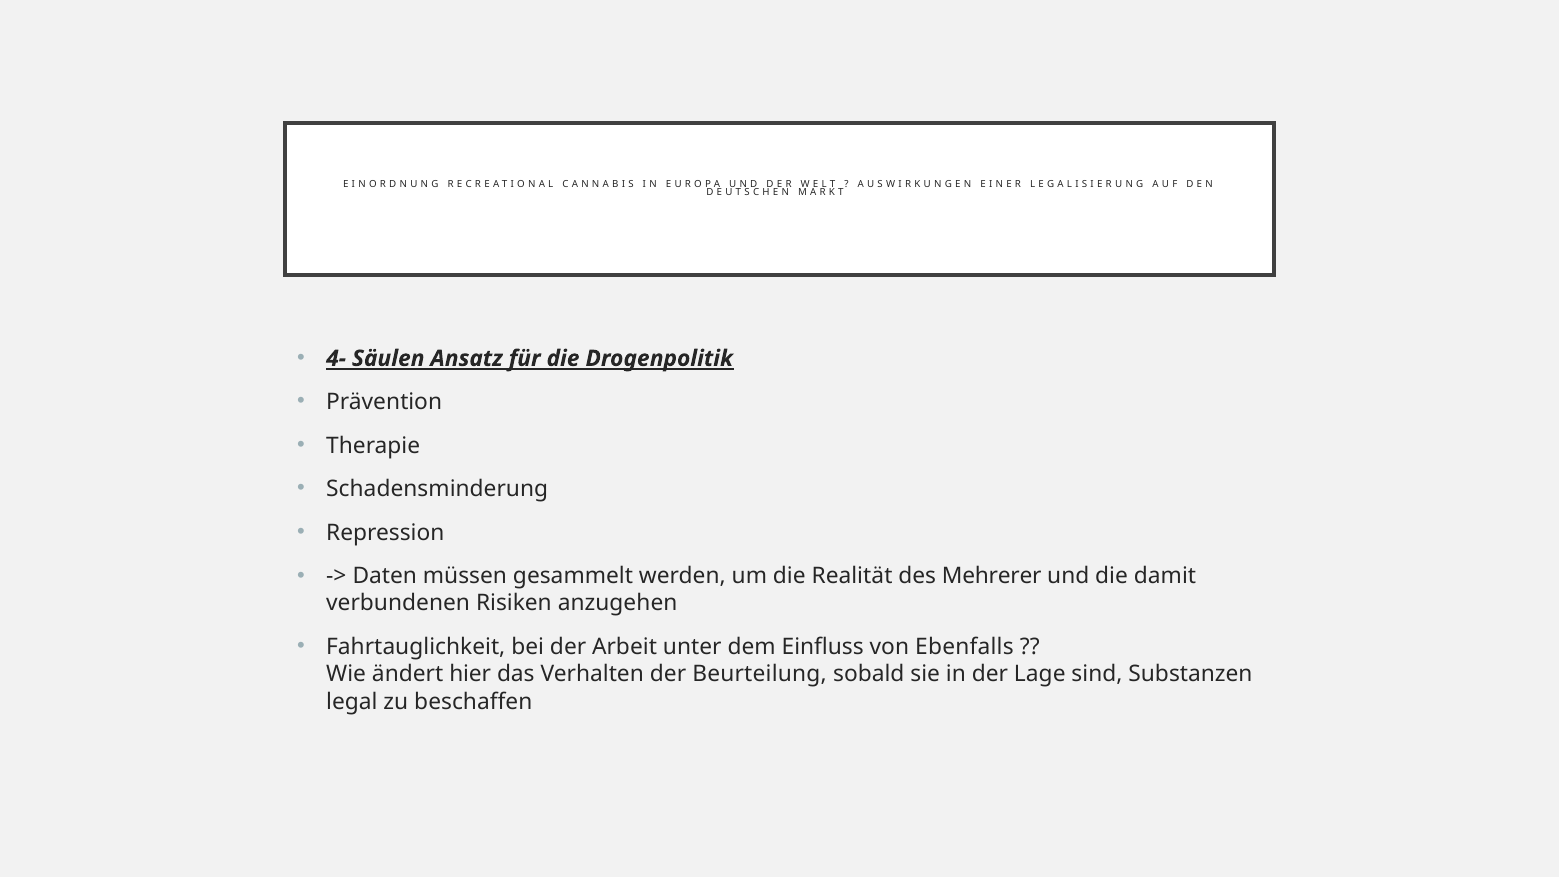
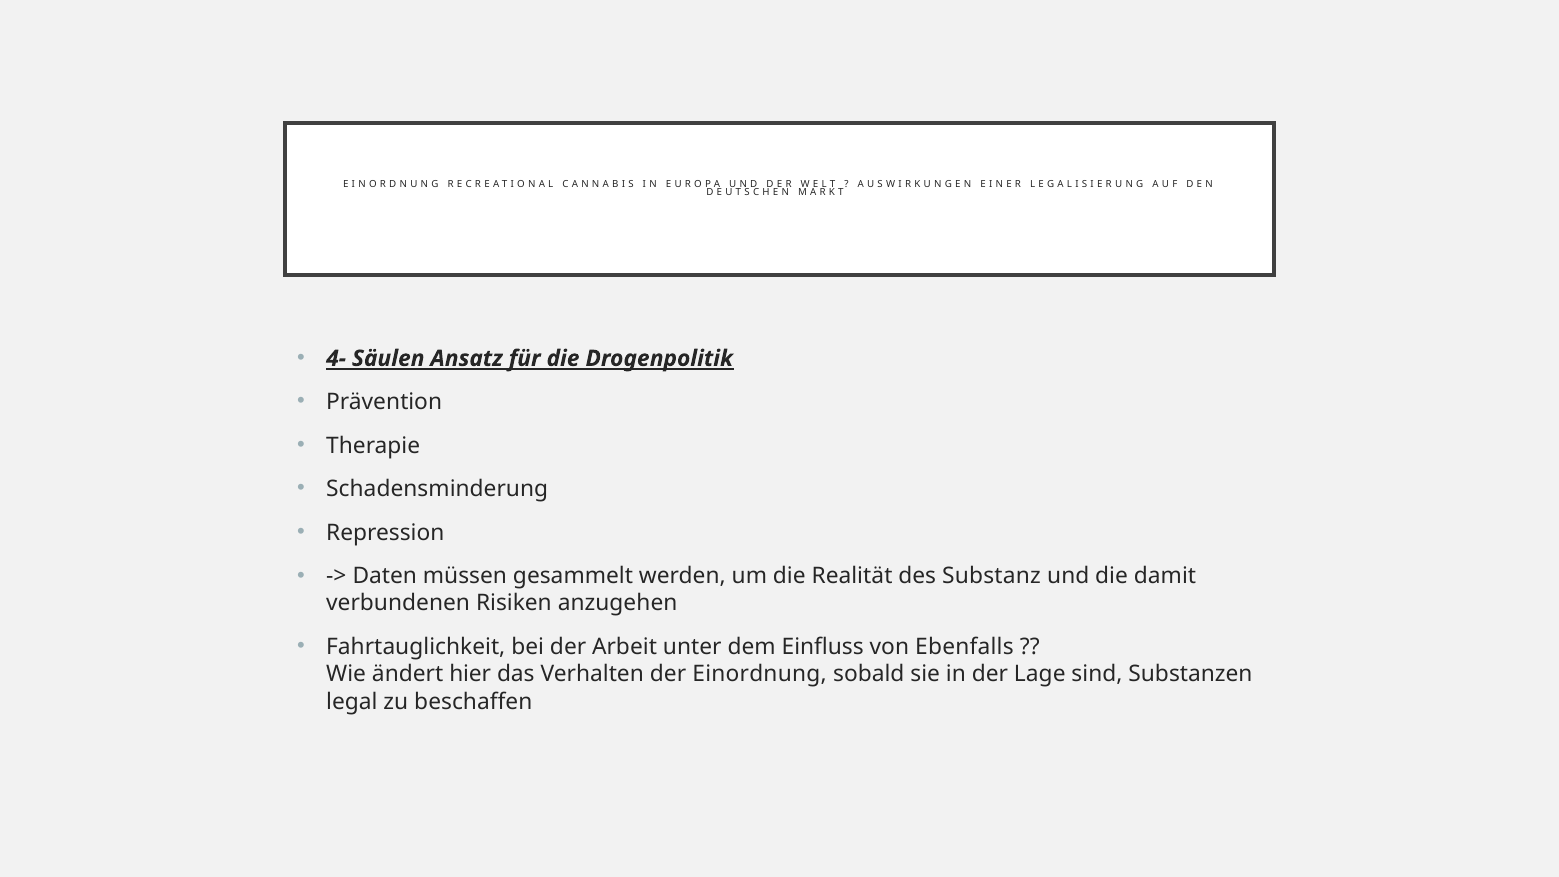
Mehrerer: Mehrerer -> Substanz
Beurteilung: Beurteilung -> Einordnung
